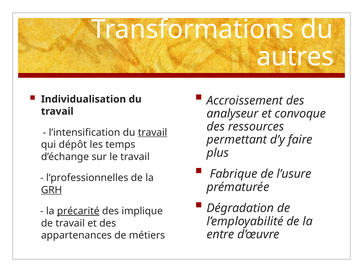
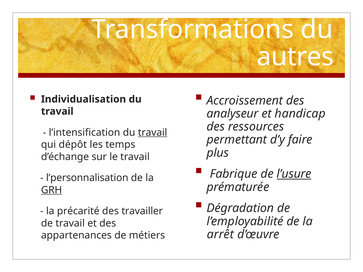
convoque: convoque -> handicap
l’usure underline: none -> present
l’professionnelles: l’professionnelles -> l’personnalisation
précarité underline: present -> none
implique: implique -> travailler
entre: entre -> arrêt
